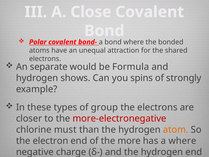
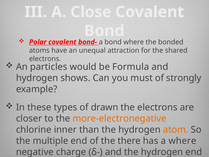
separate: separate -> particles
spins: spins -> must
group: group -> drawn
more-electronegative colour: red -> orange
must: must -> inner
electron: electron -> multiple
more: more -> there
